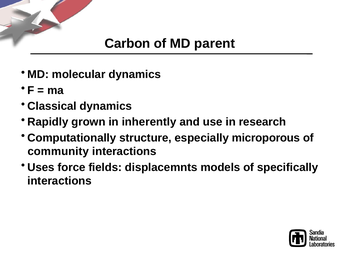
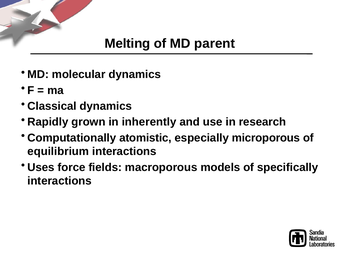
Carbon: Carbon -> Melting
structure: structure -> atomistic
community: community -> equilibrium
displacemnts: displacemnts -> macroporous
